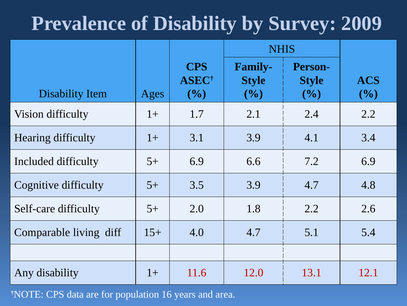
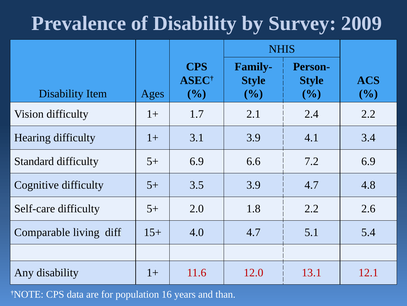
Included: Included -> Standard
area: area -> than
